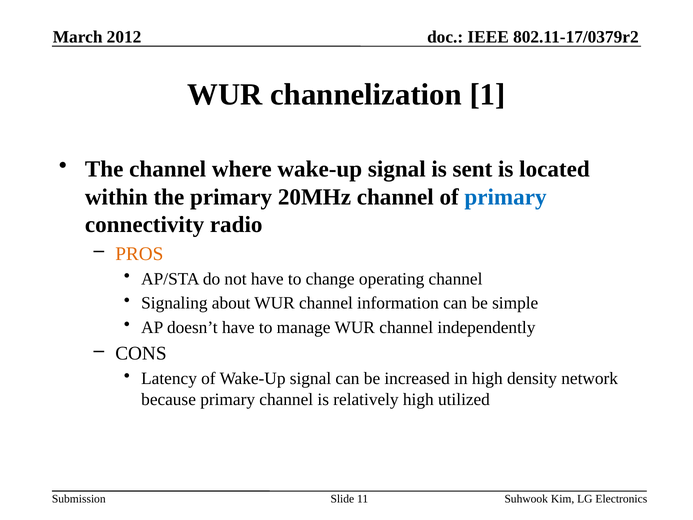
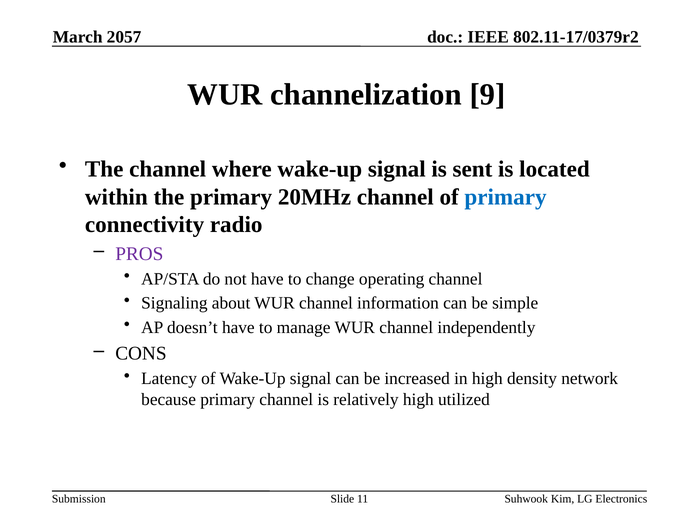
2012: 2012 -> 2057
1: 1 -> 9
PROS colour: orange -> purple
